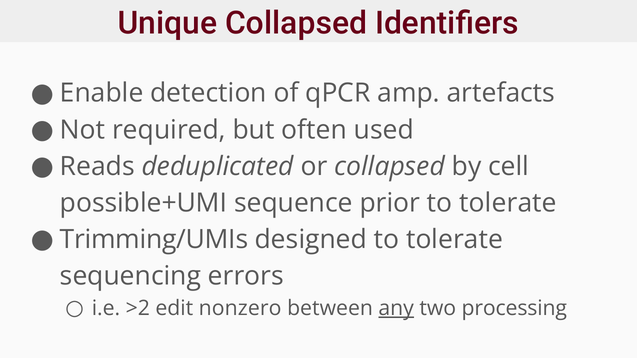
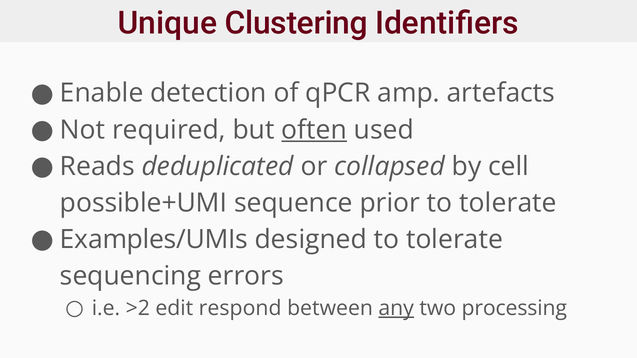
Unique Collapsed: Collapsed -> Clustering
often underline: none -> present
Trimming/UMIs: Trimming/UMIs -> Examples/UMIs
nonzero: nonzero -> respond
